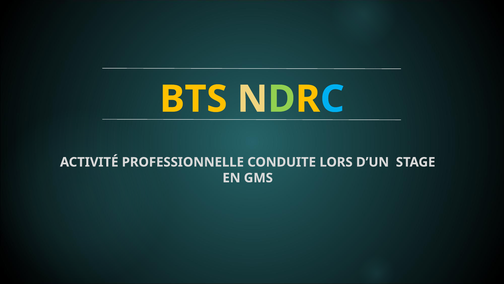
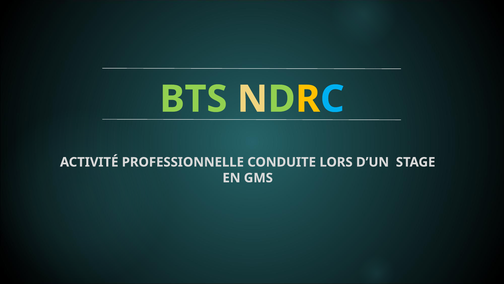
BTS colour: yellow -> light green
